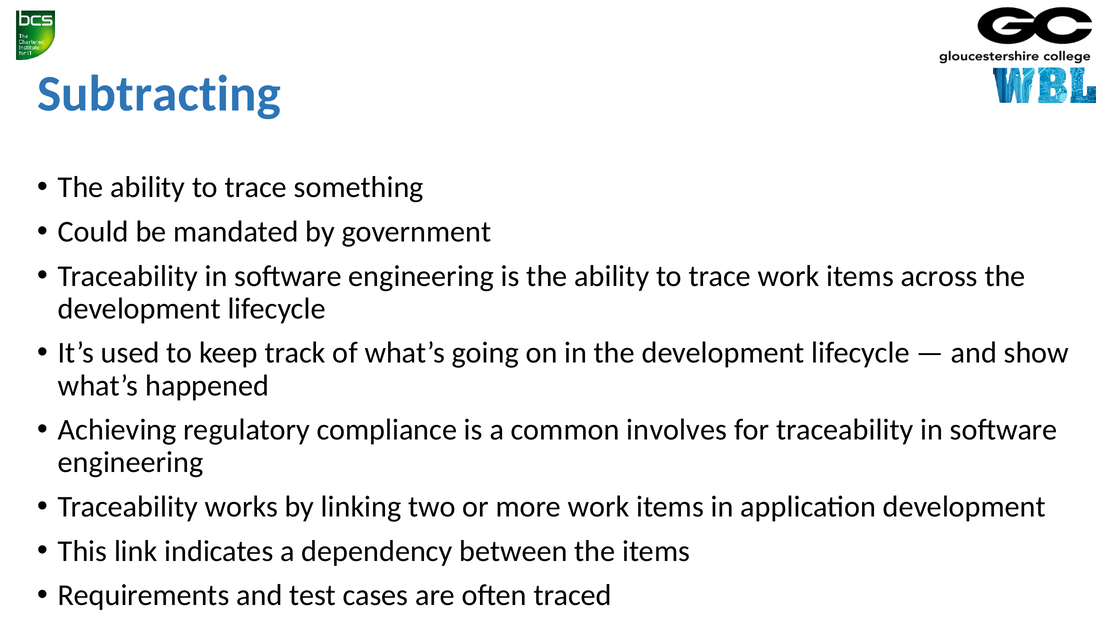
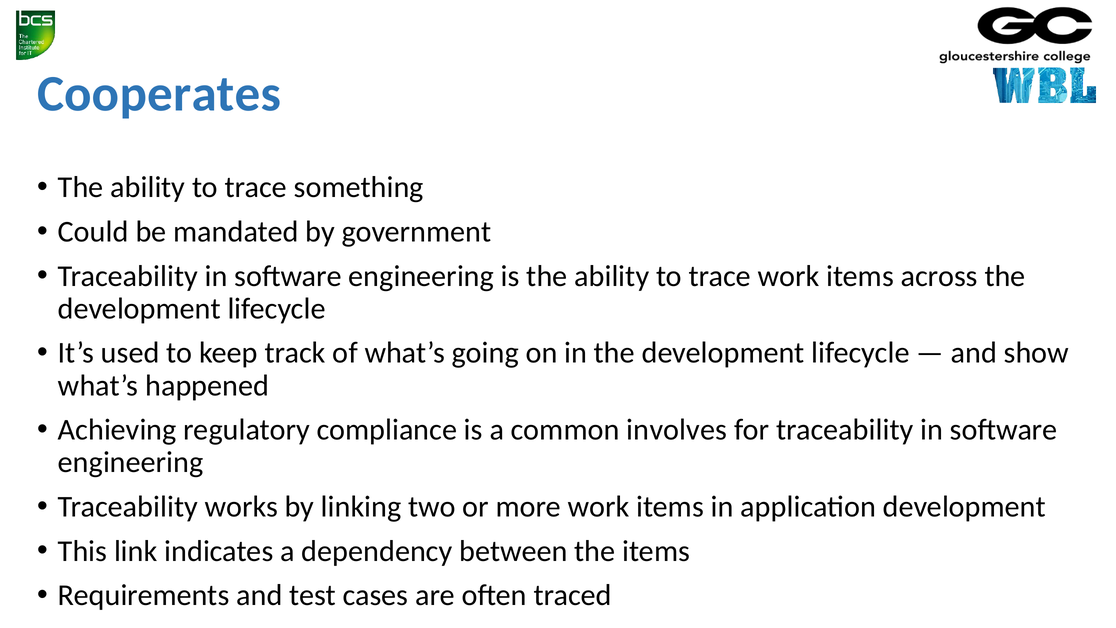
Subtracting: Subtracting -> Cooperates
